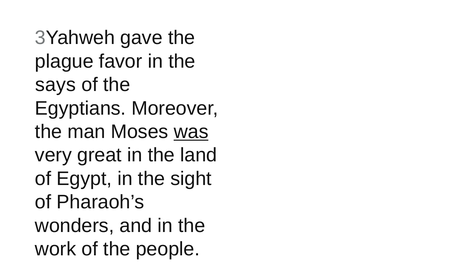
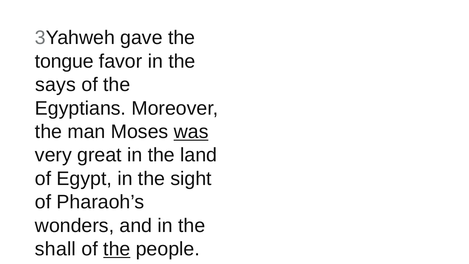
plague: plague -> tongue
work: work -> shall
the at (117, 249) underline: none -> present
